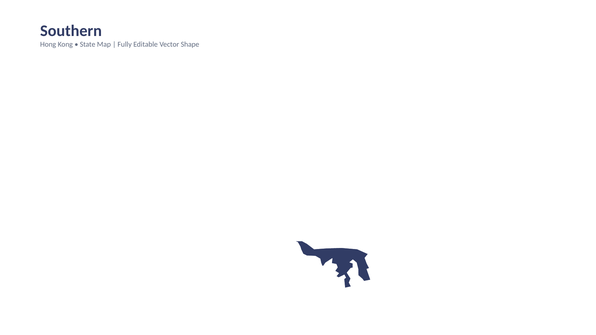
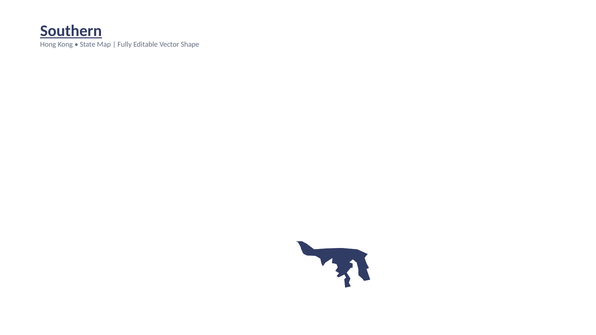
Southern underline: none -> present
